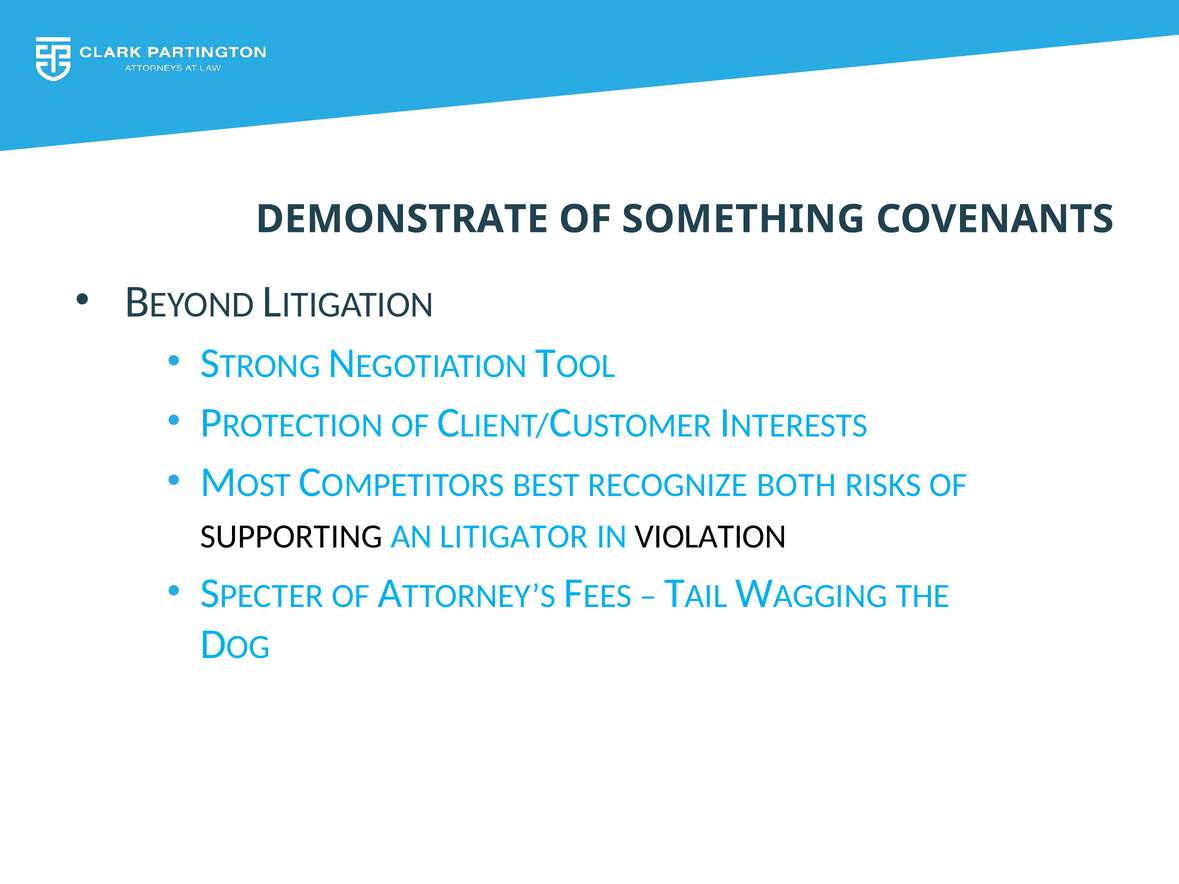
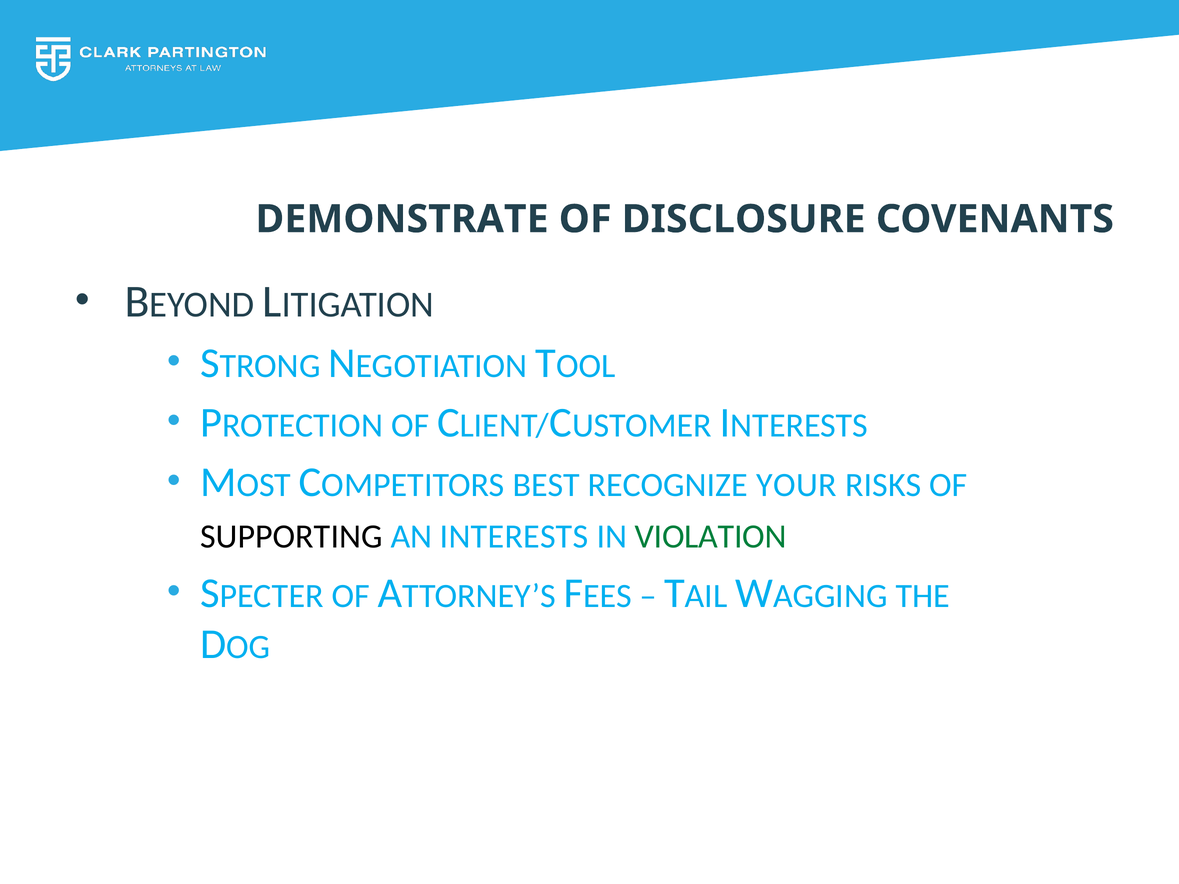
SOMETHING: SOMETHING -> DISCLOSURE
BOTH: BOTH -> YOUR
LITIGATOR: LITIGATOR -> INTERESTS
VIOLATION colour: black -> green
